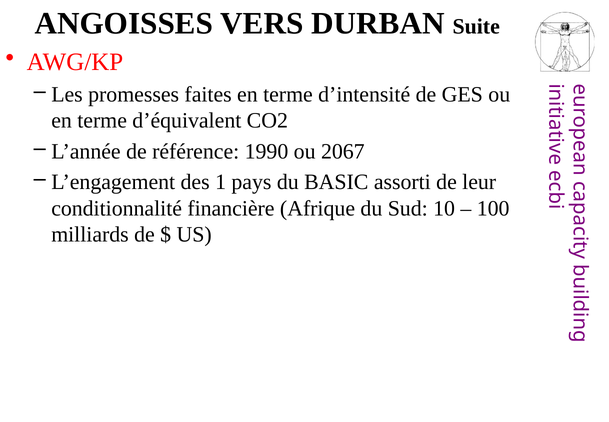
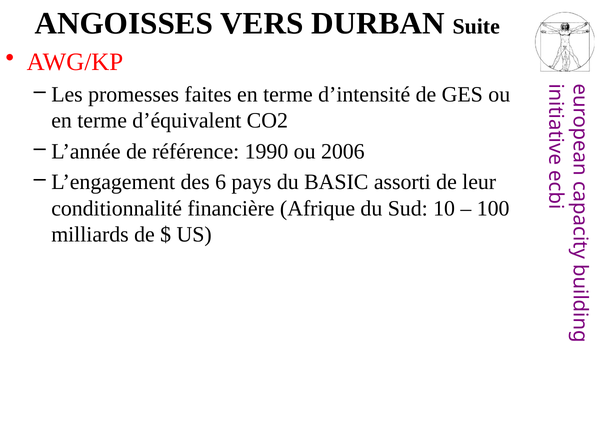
2067: 2067 -> 2006
1: 1 -> 6
